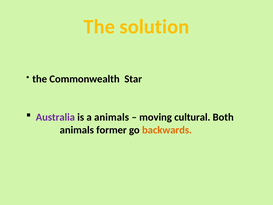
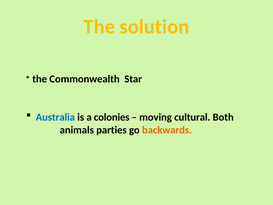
Australia colour: purple -> blue
a animals: animals -> colonies
former: former -> parties
